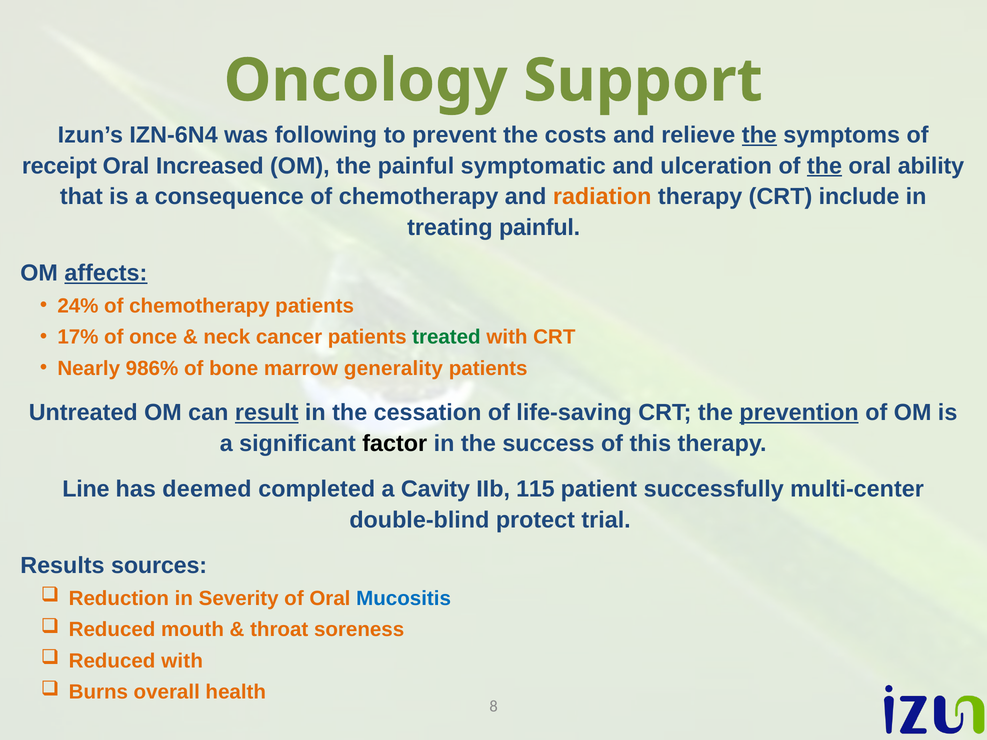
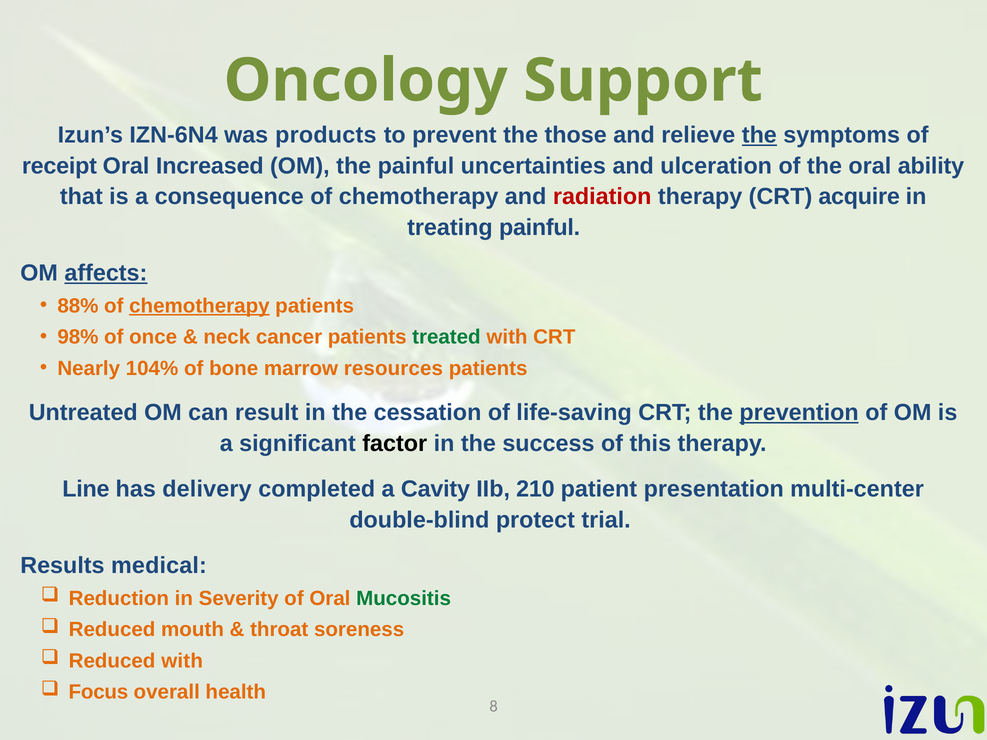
following: following -> products
costs: costs -> those
symptomatic: symptomatic -> uncertainties
the at (824, 166) underline: present -> none
radiation colour: orange -> red
include: include -> acquire
24%: 24% -> 88%
chemotherapy at (199, 306) underline: none -> present
17%: 17% -> 98%
986%: 986% -> 104%
generality: generality -> resources
result underline: present -> none
deemed: deemed -> delivery
115: 115 -> 210
successfully: successfully -> presentation
sources: sources -> medical
Mucositis colour: blue -> green
Burns: Burns -> Focus
